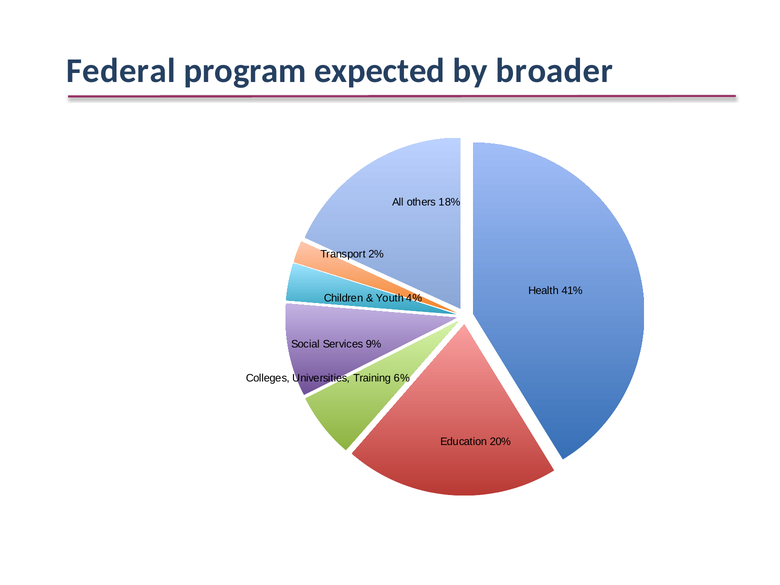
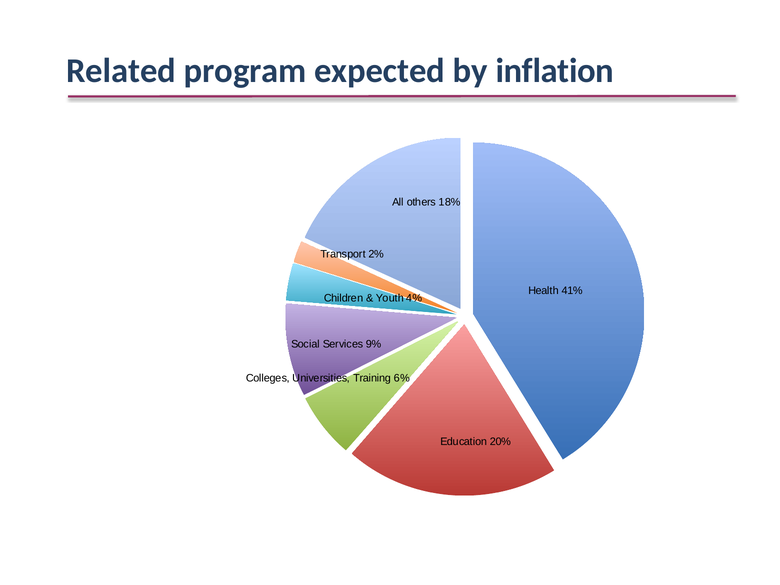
Federal: Federal -> Related
broader: broader -> inflation
